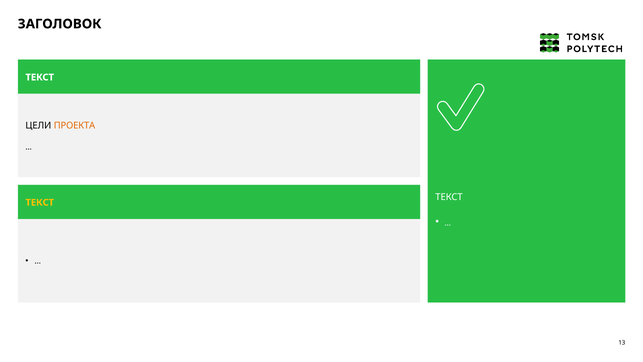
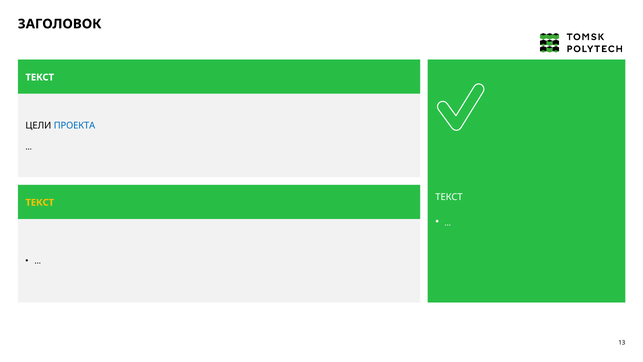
ПРОЕКТА colour: orange -> blue
